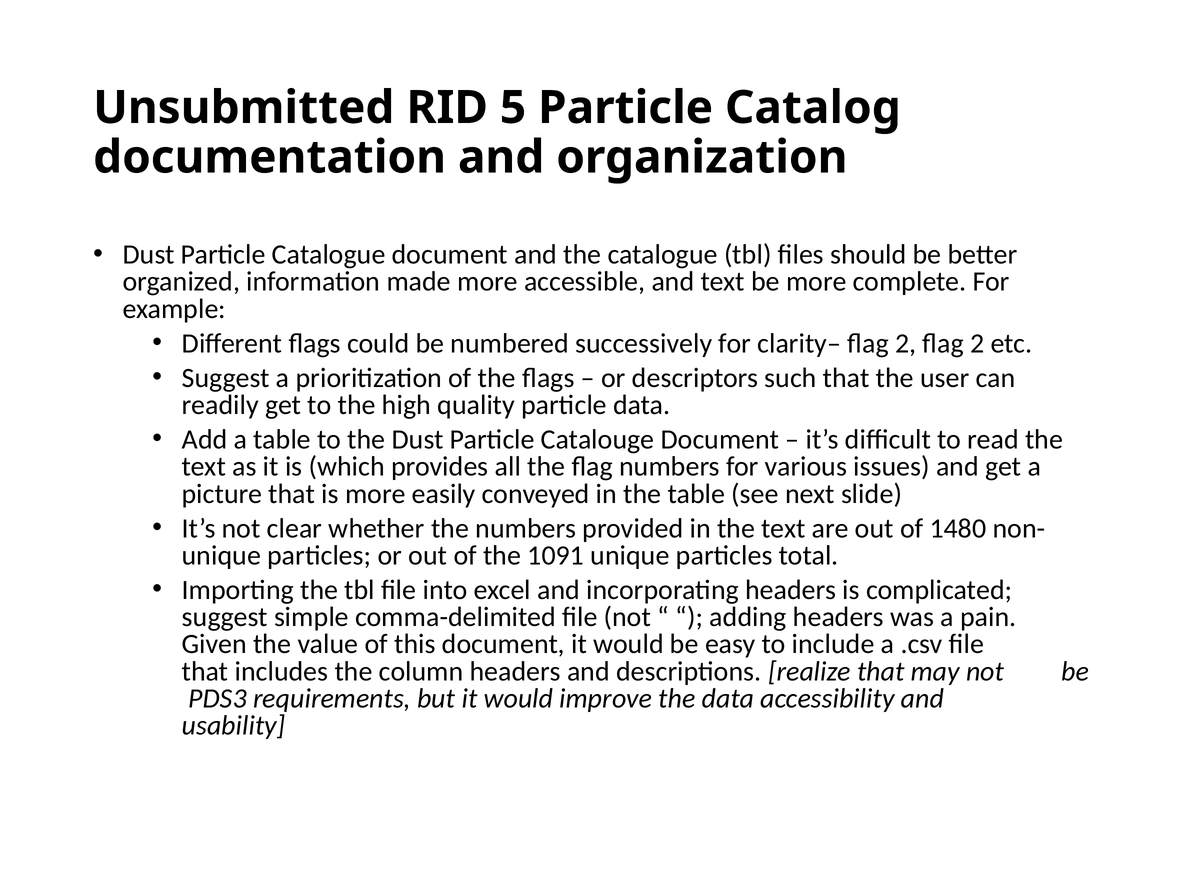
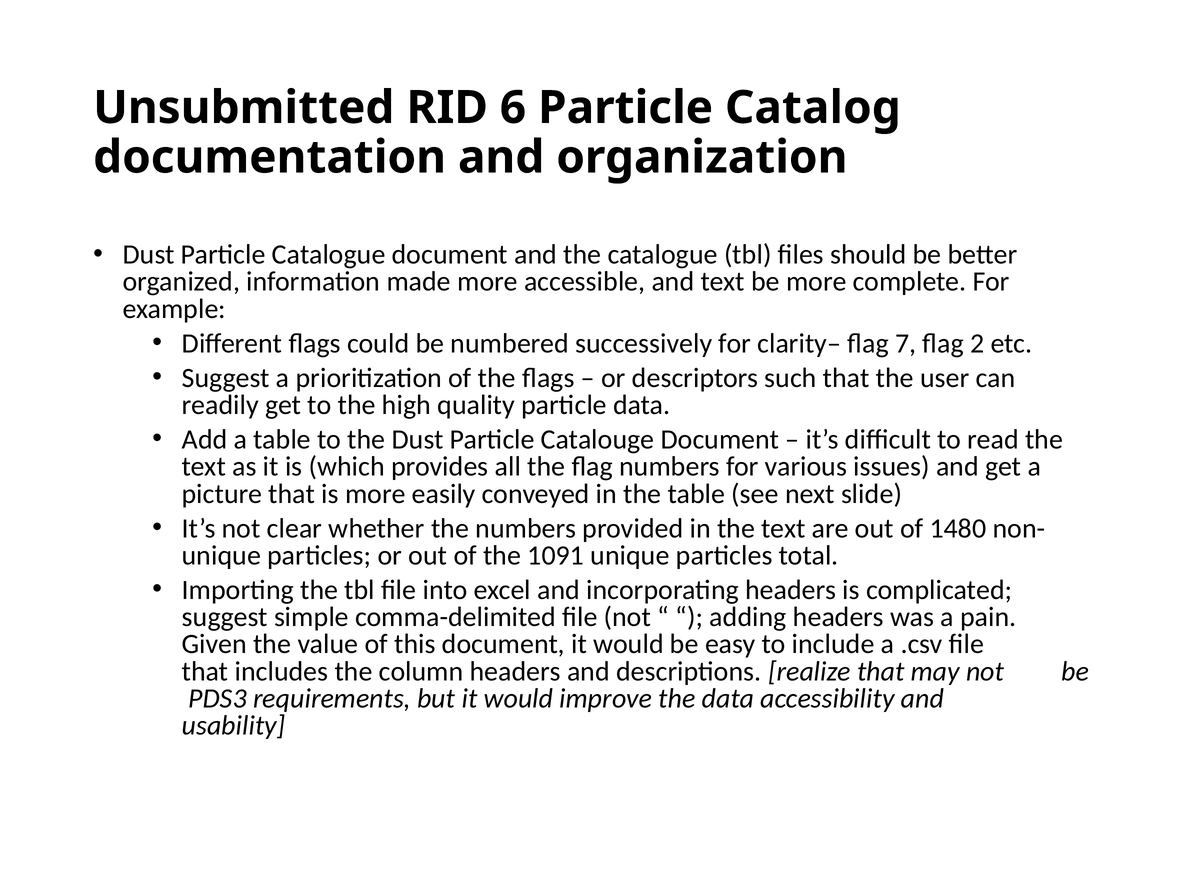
5: 5 -> 6
clarity– flag 2: 2 -> 7
